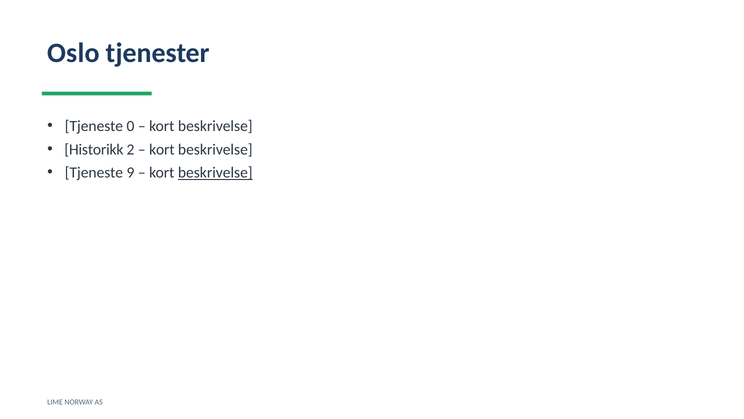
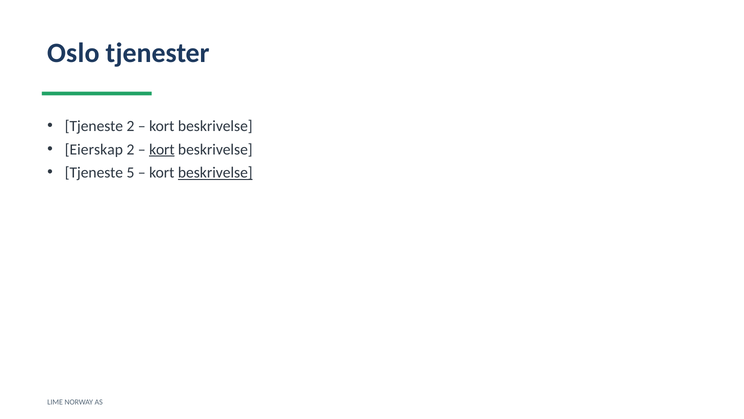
Tjeneste 0: 0 -> 2
Historikk: Historikk -> Eierskap
kort at (162, 149) underline: none -> present
9: 9 -> 5
